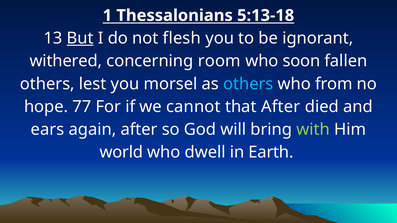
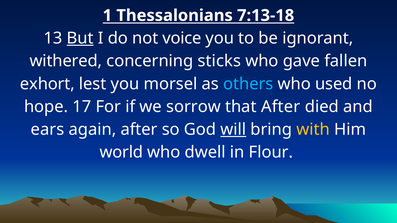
5:13-18: 5:13-18 -> 7:13-18
flesh: flesh -> voice
room: room -> sticks
soon: soon -> gave
others at (47, 84): others -> exhort
from: from -> used
77: 77 -> 17
cannot: cannot -> sorrow
will underline: none -> present
with colour: light green -> yellow
Earth: Earth -> Flour
